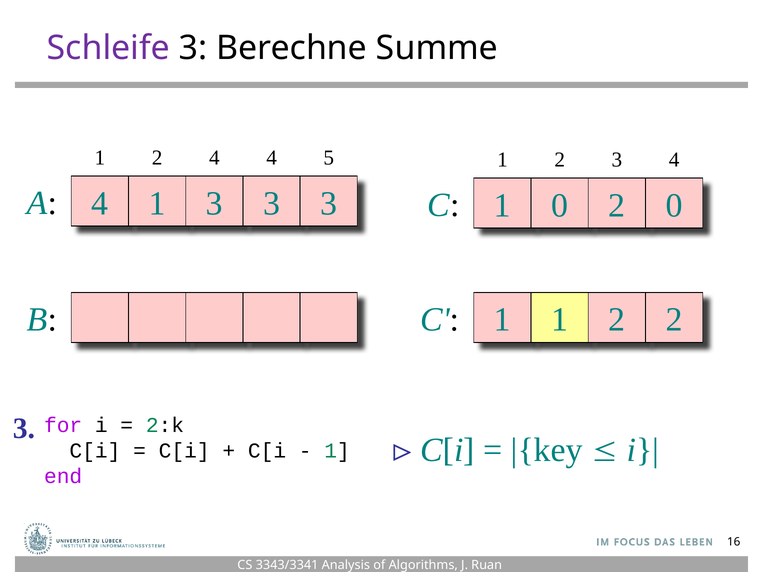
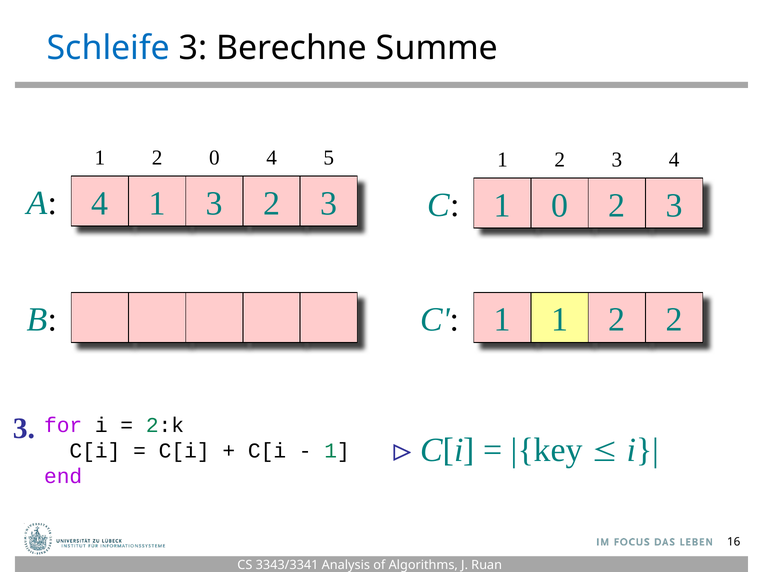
Schleife colour: purple -> blue
2 4: 4 -> 0
1 3 3: 3 -> 2
0 2 0: 0 -> 3
